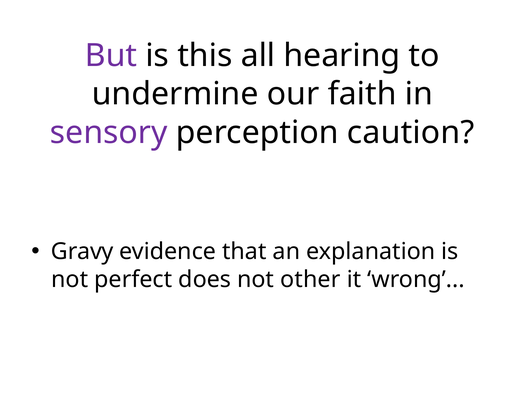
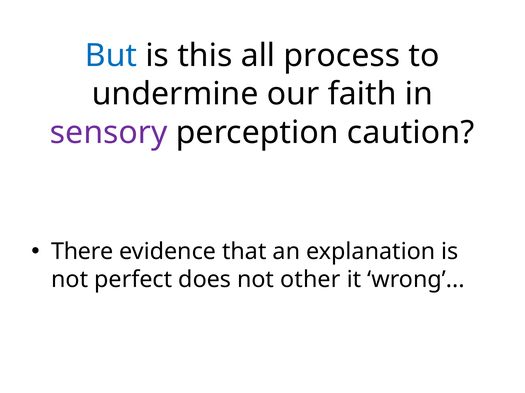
But colour: purple -> blue
hearing: hearing -> process
Gravy: Gravy -> There
